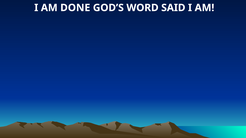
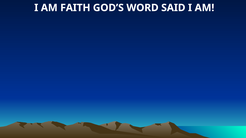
DONE: DONE -> FAITH
